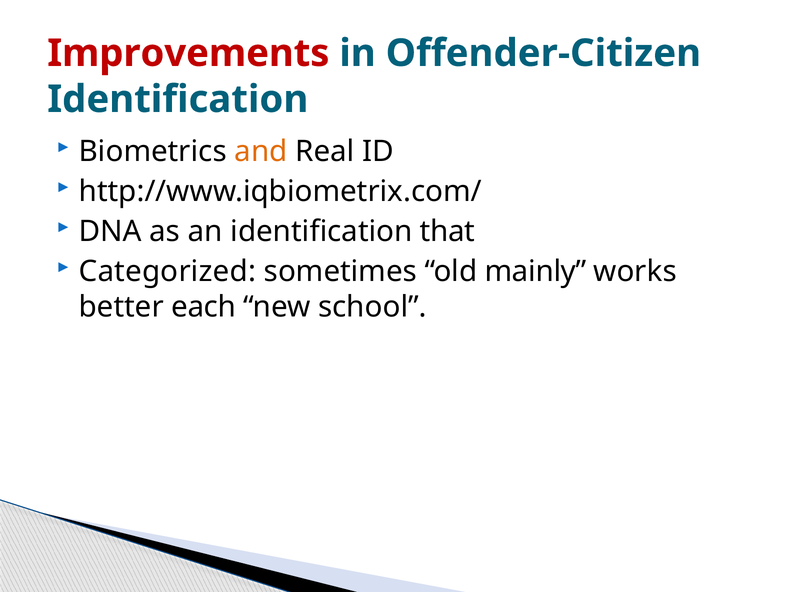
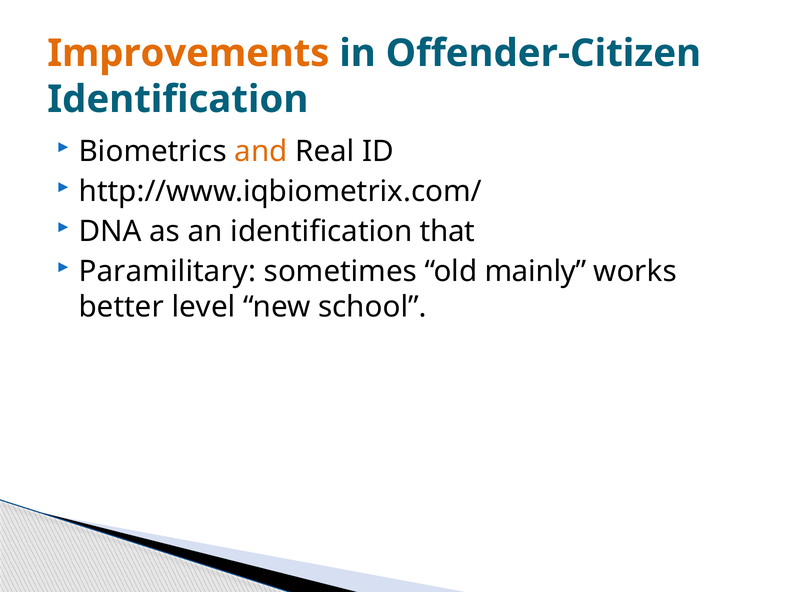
Improvements colour: red -> orange
Categorized: Categorized -> Paramilitary
each: each -> level
